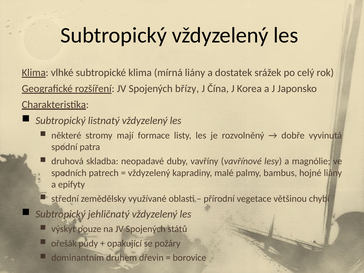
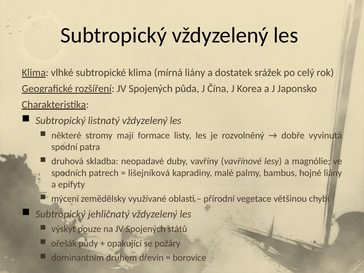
břízy: břízy -> půda
vždyzelený at (149, 173): vždyzelený -> lišejníková
střední: střední -> mýcení
